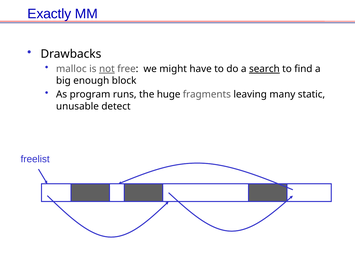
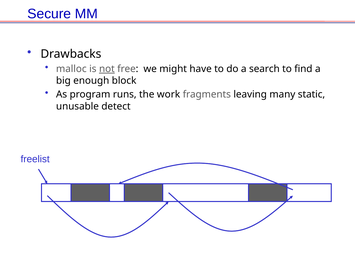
Exactly: Exactly -> Secure
search underline: present -> none
huge: huge -> work
